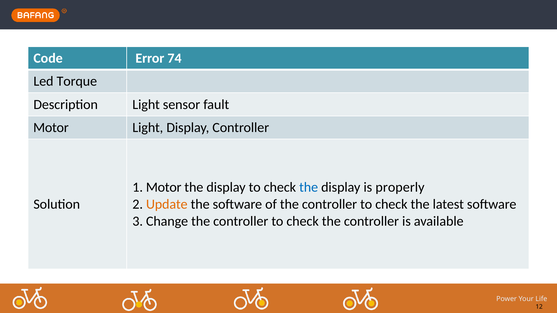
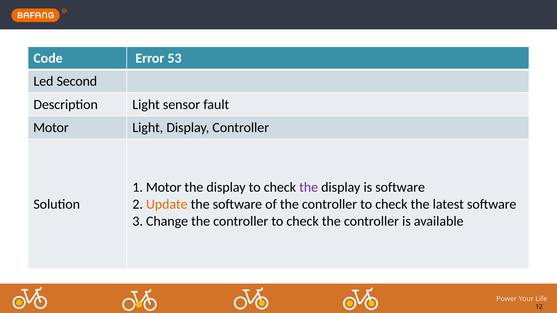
74: 74 -> 53
Torque: Torque -> Second
the at (309, 187) colour: blue -> purple
is properly: properly -> software
